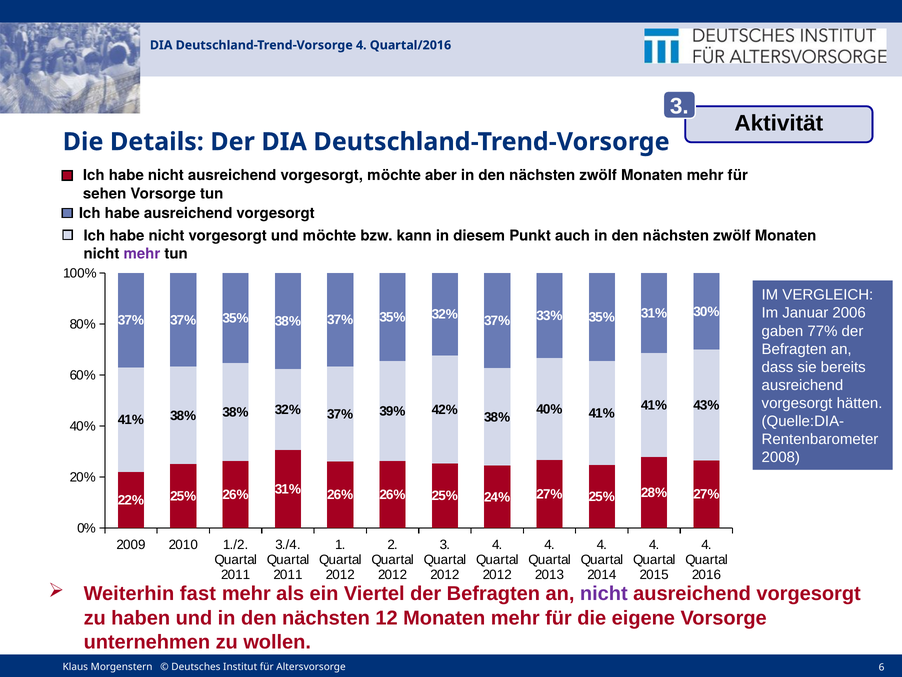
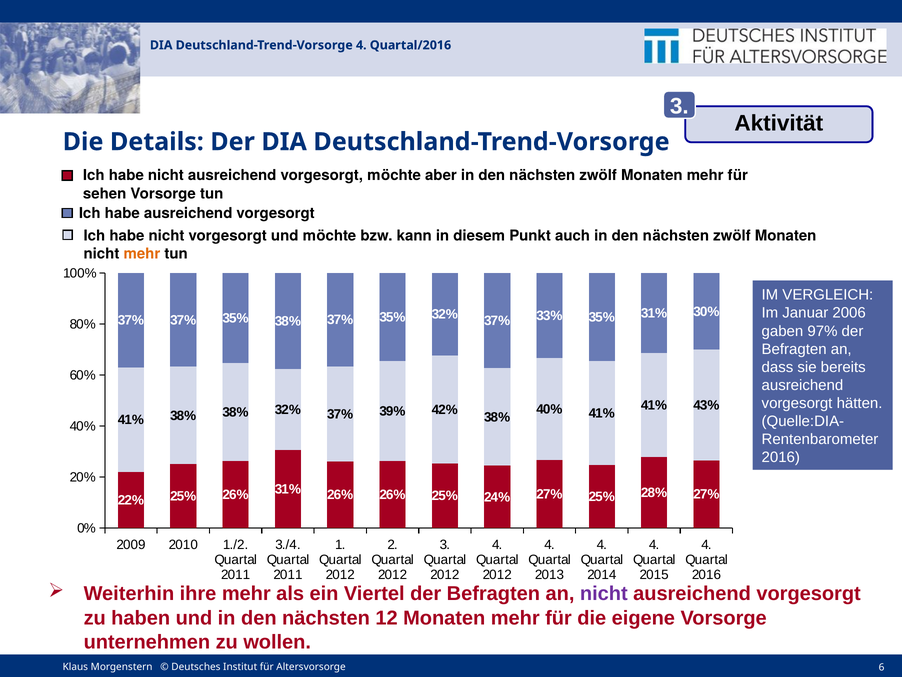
mehr at (142, 254) colour: purple -> orange
77%: 77% -> 97%
2008 at (781, 457): 2008 -> 2016
fast: fast -> ihre
